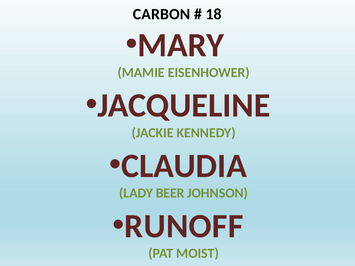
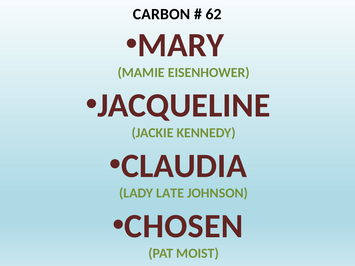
18: 18 -> 62
BEER: BEER -> LATE
RUNOFF: RUNOFF -> CHOSEN
